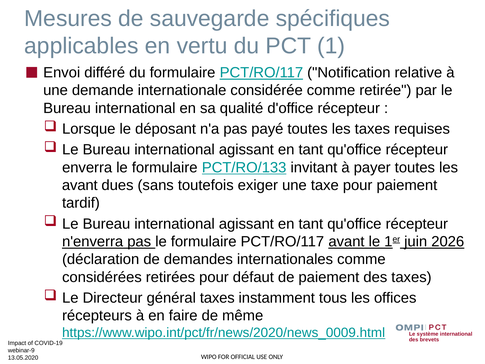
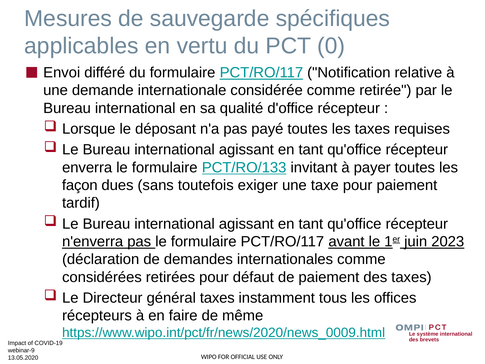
1: 1 -> 0
avant at (80, 185): avant -> façon
2026: 2026 -> 2023
